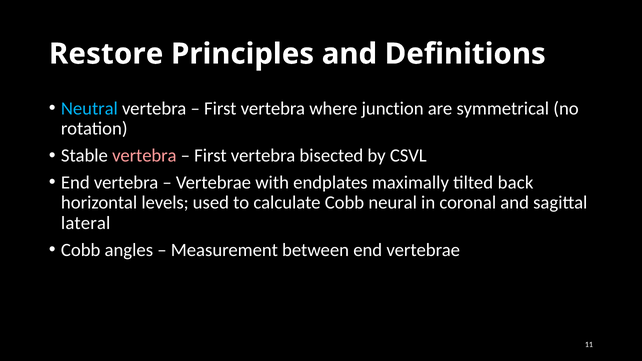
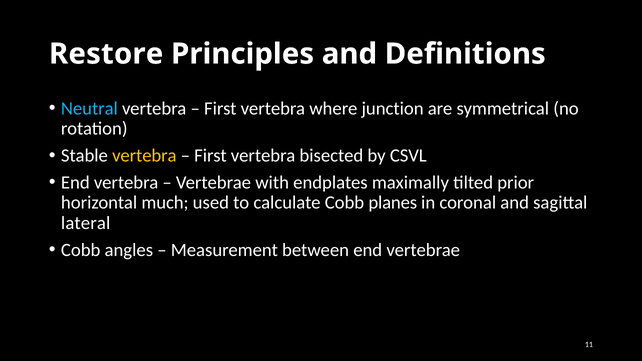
vertebra at (144, 156) colour: pink -> yellow
back: back -> prior
levels: levels -> much
neural: neural -> planes
